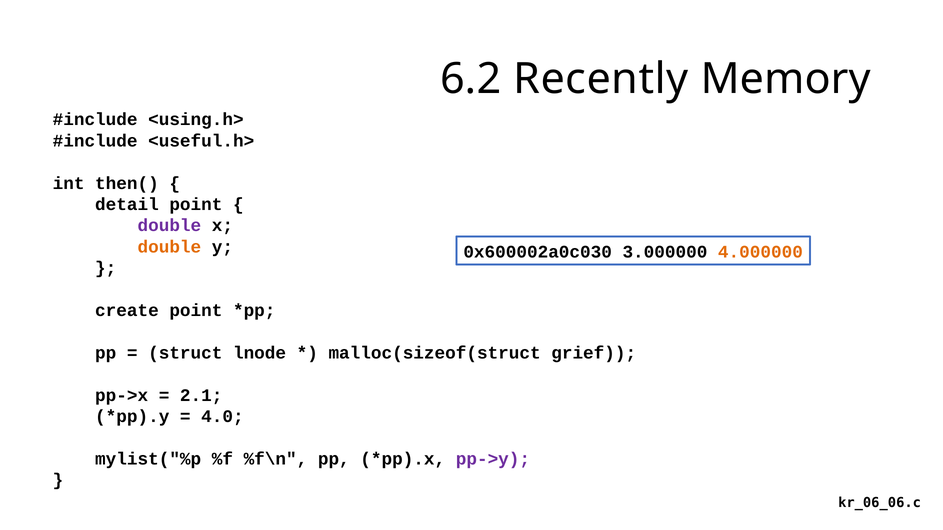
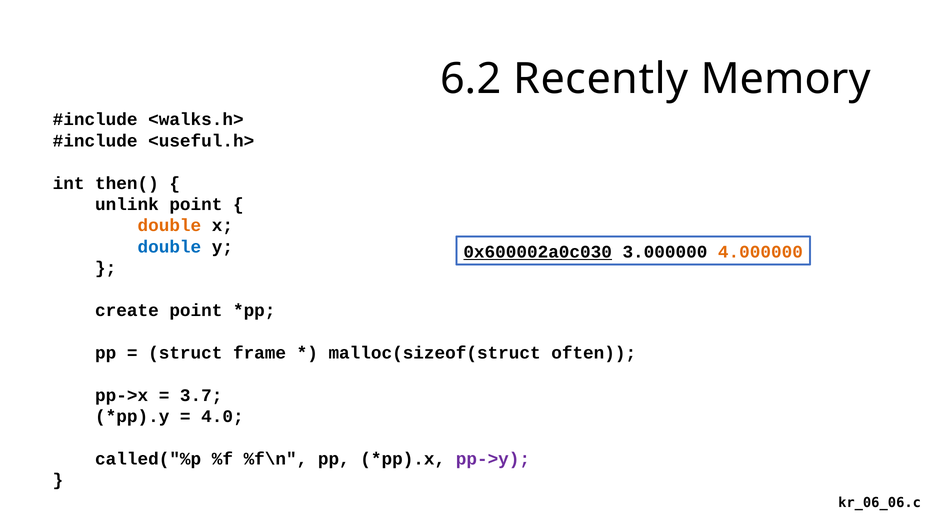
<using.h>: <using.h> -> <walks.h>
detail: detail -> unlink
double at (169, 226) colour: purple -> orange
double at (169, 247) colour: orange -> blue
0x600002a0c030 underline: none -> present
lnode: lnode -> frame
grief: grief -> often
2.1: 2.1 -> 3.7
mylist("%p: mylist("%p -> called("%p
